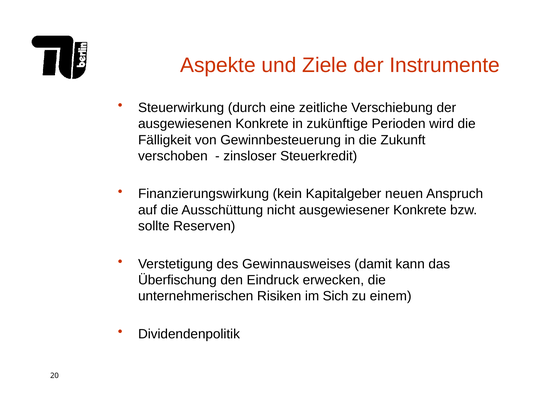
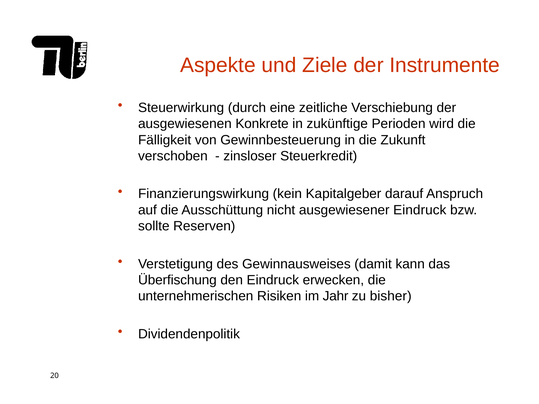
neuen: neuen -> darauf
ausgewiesener Konkrete: Konkrete -> Eindruck
Sich: Sich -> Jahr
einem: einem -> bisher
